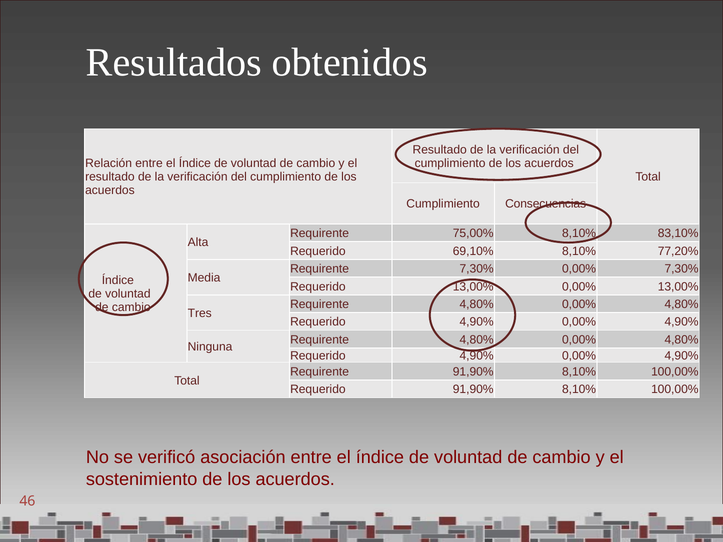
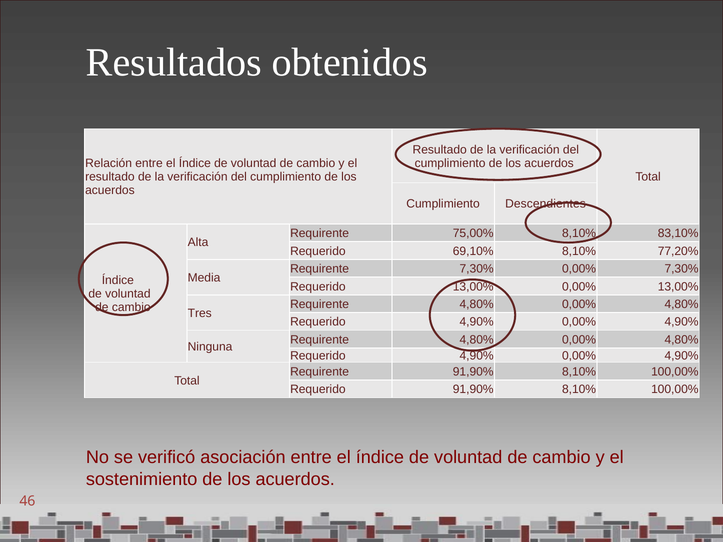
Consecuencias: Consecuencias -> Descendientes
